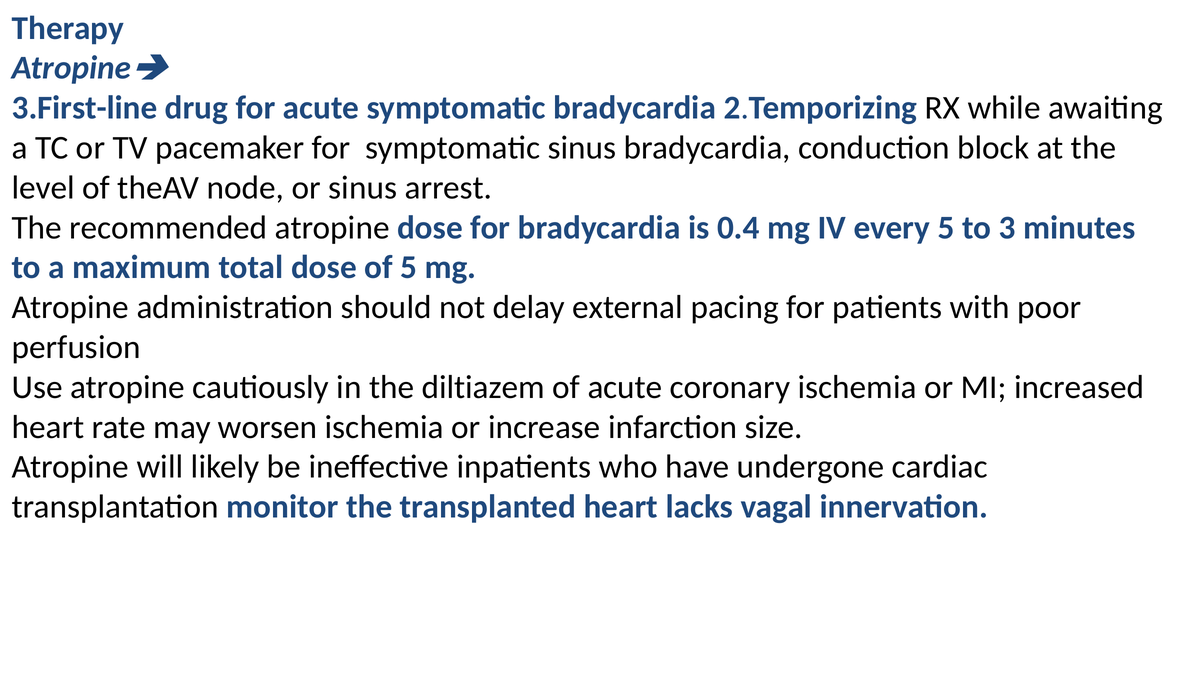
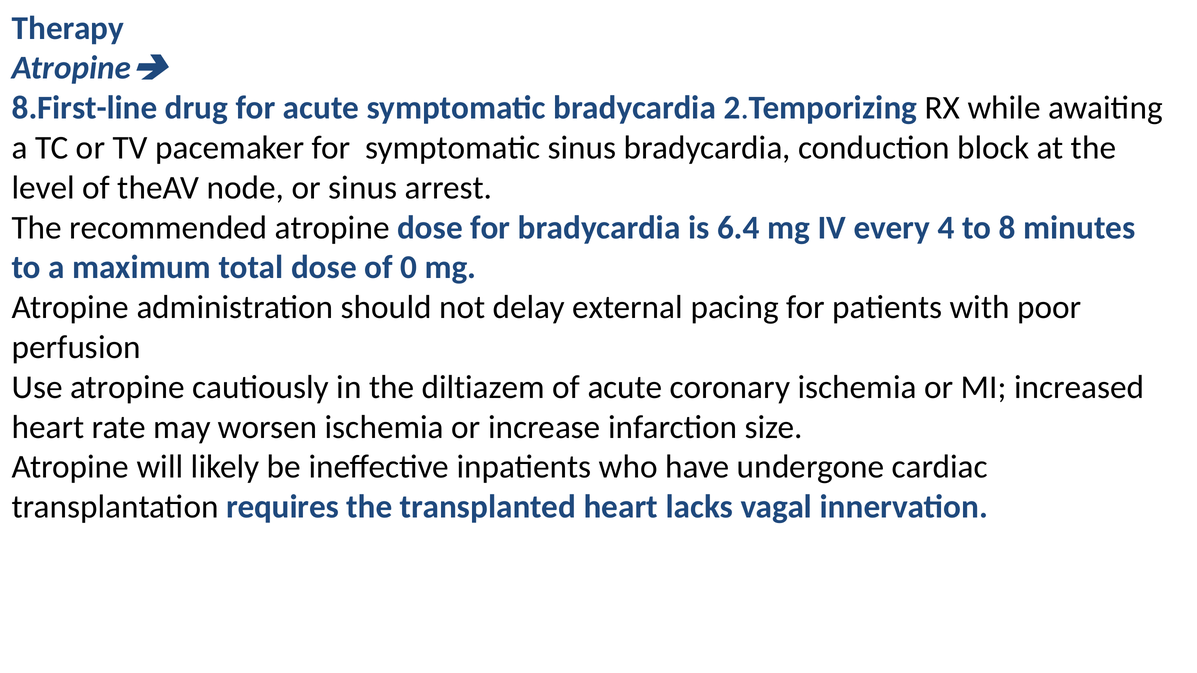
3.First-line: 3.First-line -> 8.First-line
0.4: 0.4 -> 6.4
every 5: 5 -> 4
3: 3 -> 8
of 5: 5 -> 0
monitor: monitor -> requires
